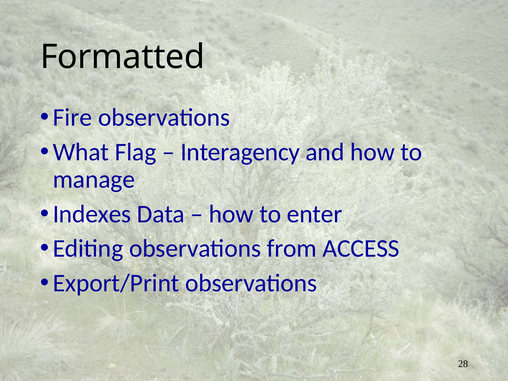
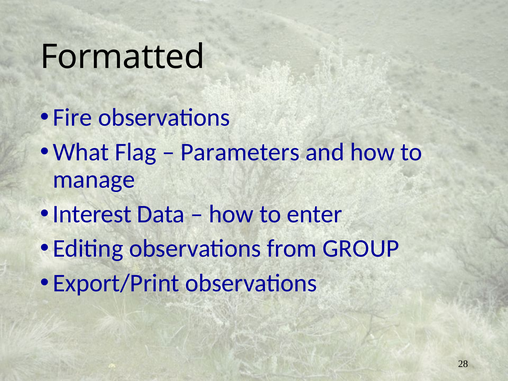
Interagency: Interagency -> Parameters
Indexes: Indexes -> Interest
ACCESS: ACCESS -> GROUP
